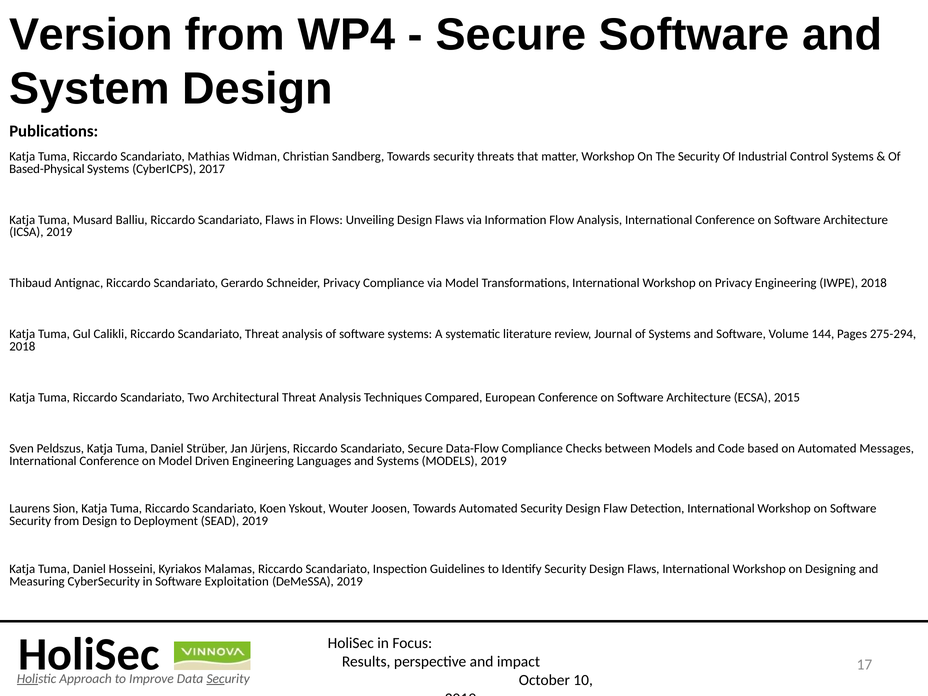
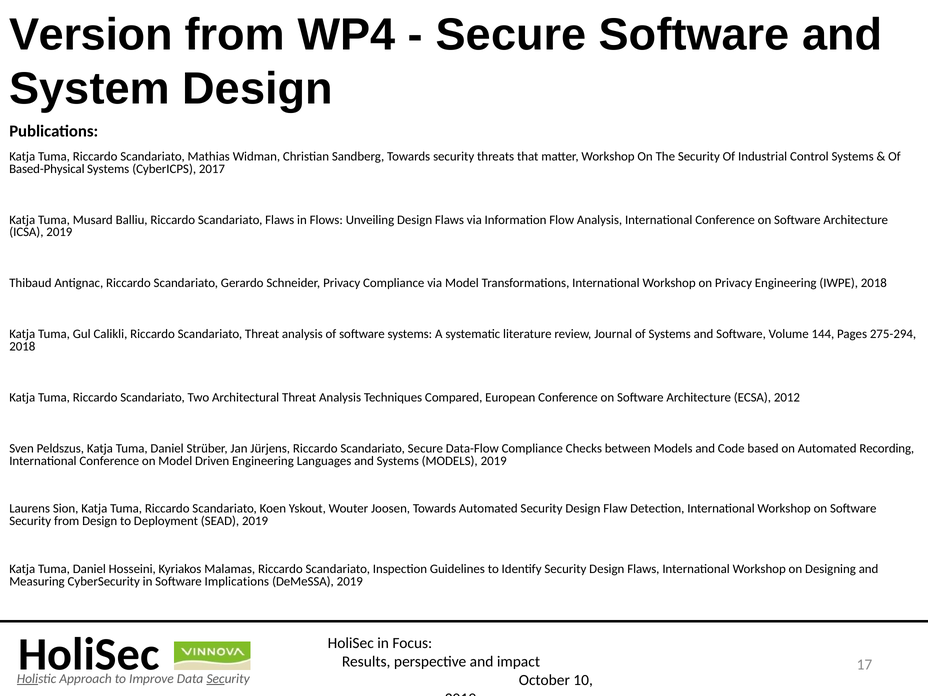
2015: 2015 -> 2012
Messages: Messages -> Recording
Exploitation: Exploitation -> Implications
